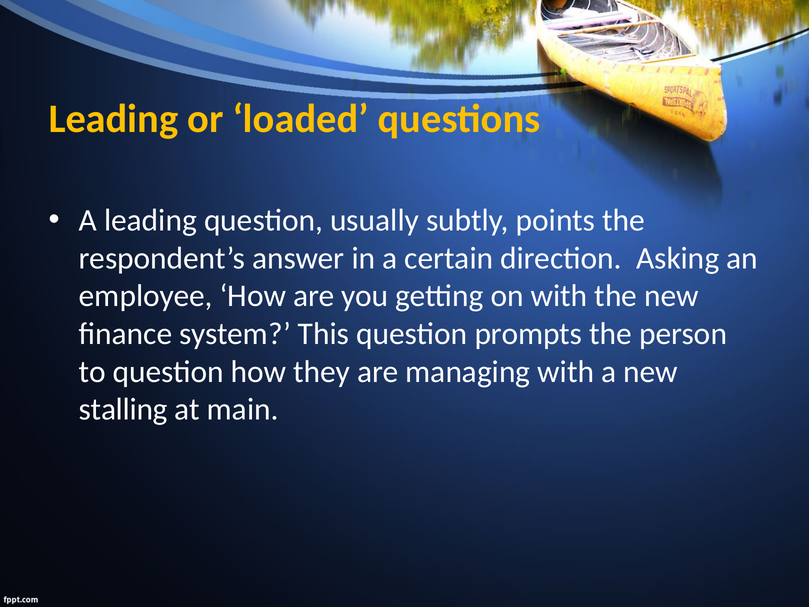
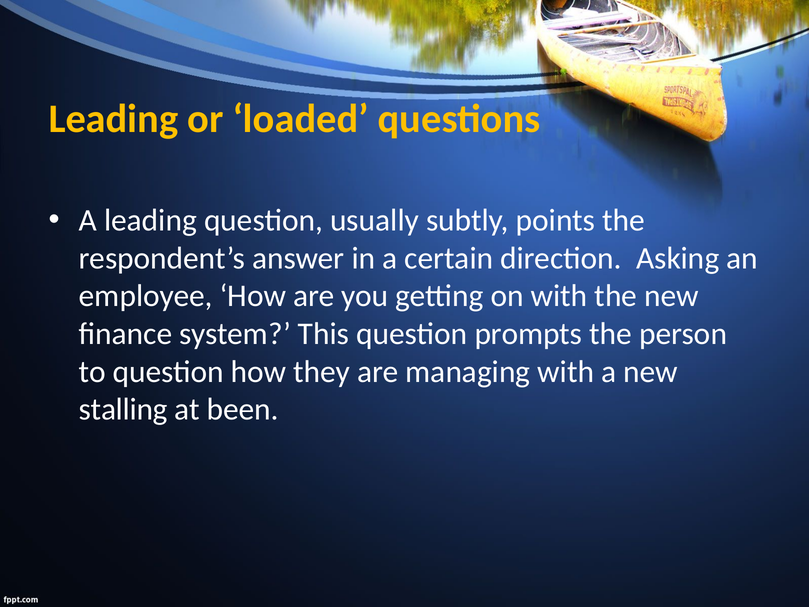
main: main -> been
